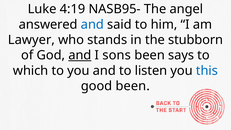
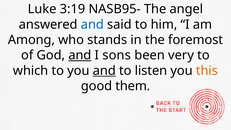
4:19: 4:19 -> 3:19
Lawyer: Lawyer -> Among
stubborn: stubborn -> foremost
says: says -> very
and at (104, 71) underline: none -> present
this colour: blue -> orange
good been: been -> them
